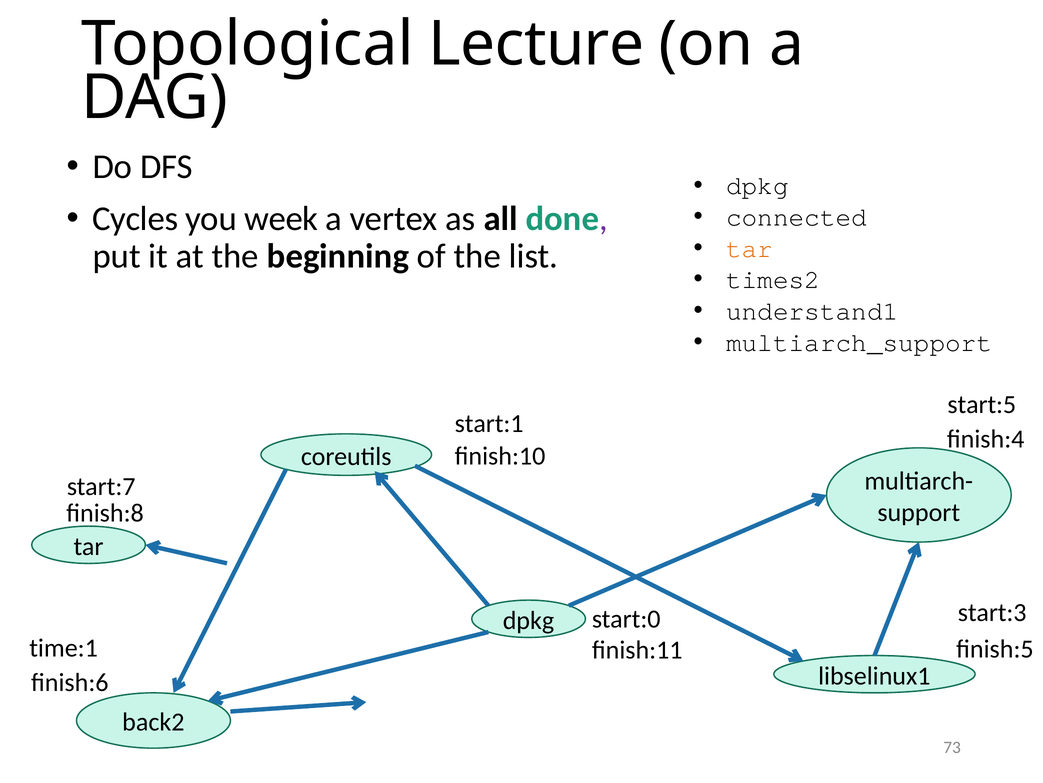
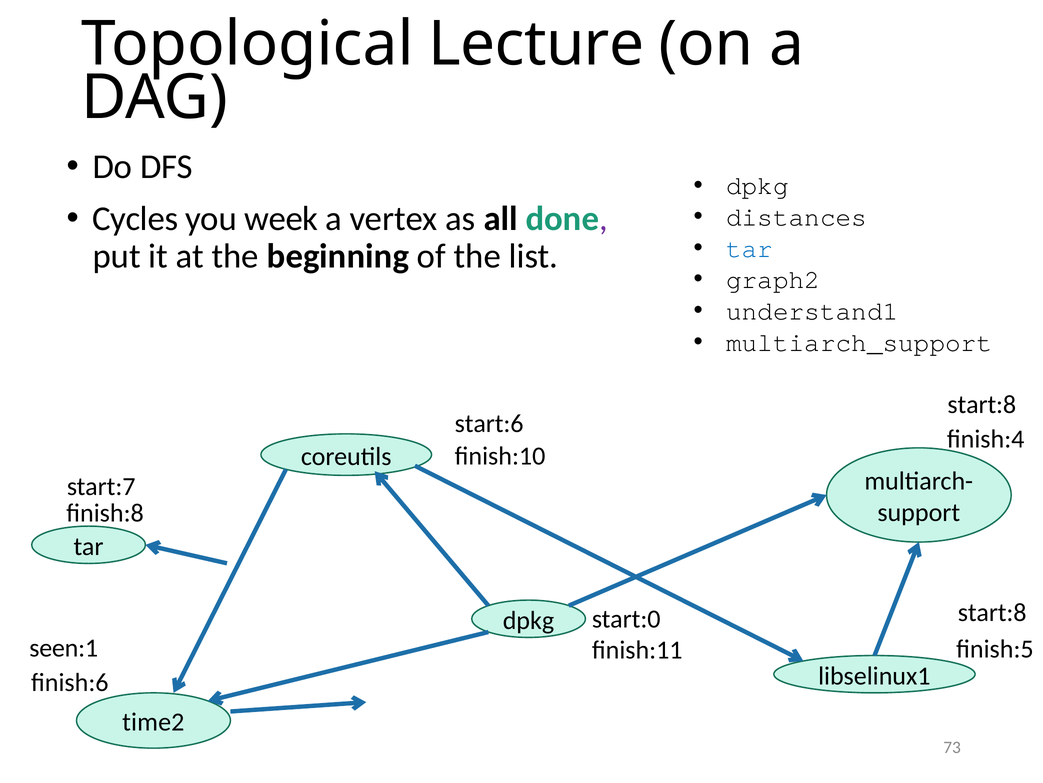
connected: connected -> distances
tar at (750, 248) colour: orange -> blue
times2: times2 -> graph2
start:5 at (982, 404): start:5 -> start:8
start:1: start:1 -> start:6
start:3 at (992, 612): start:3 -> start:8
time:1: time:1 -> seen:1
back2: back2 -> time2
